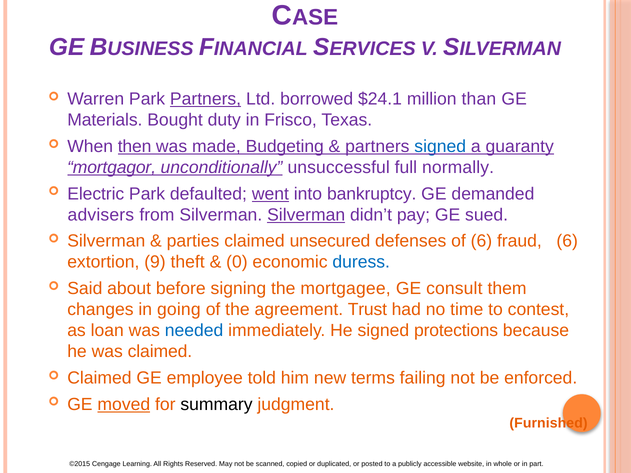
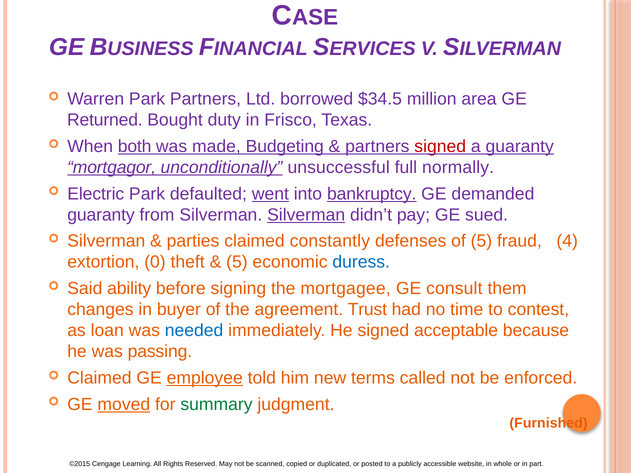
Partners at (206, 99) underline: present -> none
$24.1: $24.1 -> $34.5
than: than -> area
Materials: Materials -> Returned
then: then -> both
signed at (440, 146) colour: blue -> red
bankruptcy underline: none -> present
advisers at (101, 215): advisers -> guaranty
unsecured: unsecured -> constantly
of 6: 6 -> 5
fraud 6: 6 -> 4
9: 9 -> 0
0 at (237, 262): 0 -> 5
about: about -> ability
going: going -> buyer
protections: protections -> acceptable
was claimed: claimed -> passing
employee underline: none -> present
failing: failing -> called
summary colour: black -> green
